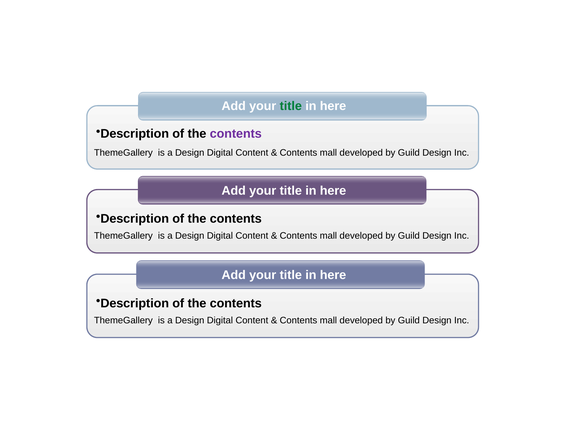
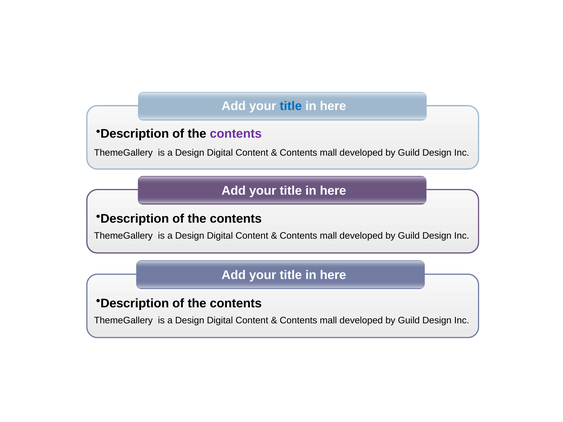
title at (291, 106) colour: green -> blue
